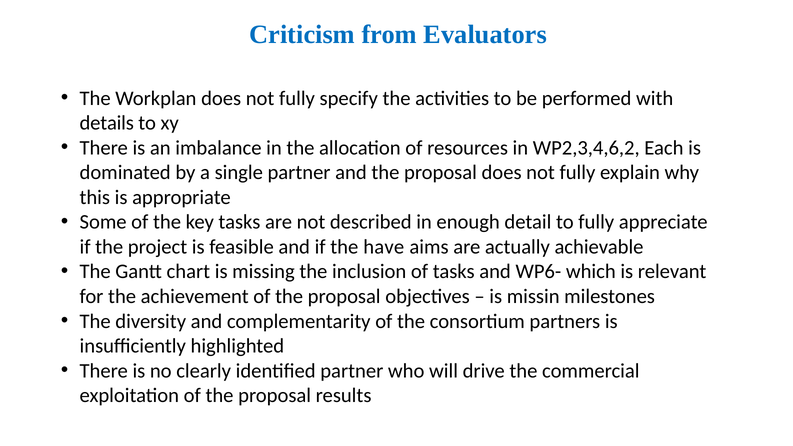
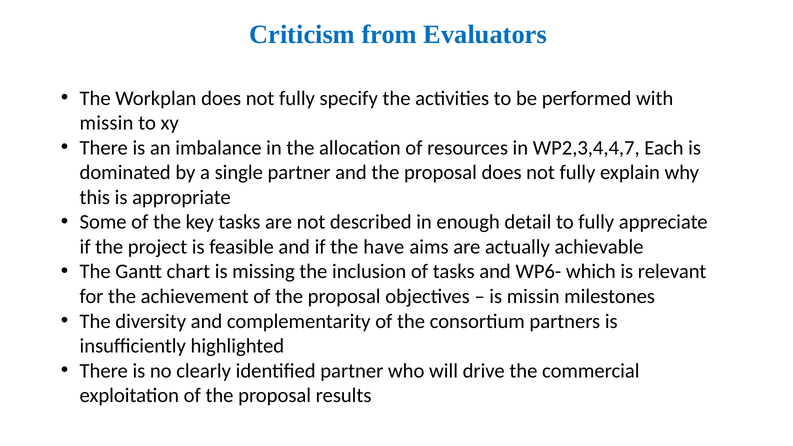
details at (107, 123): details -> missin
WP2,3,4,6,2: WP2,3,4,6,2 -> WP2,3,4,4,7
